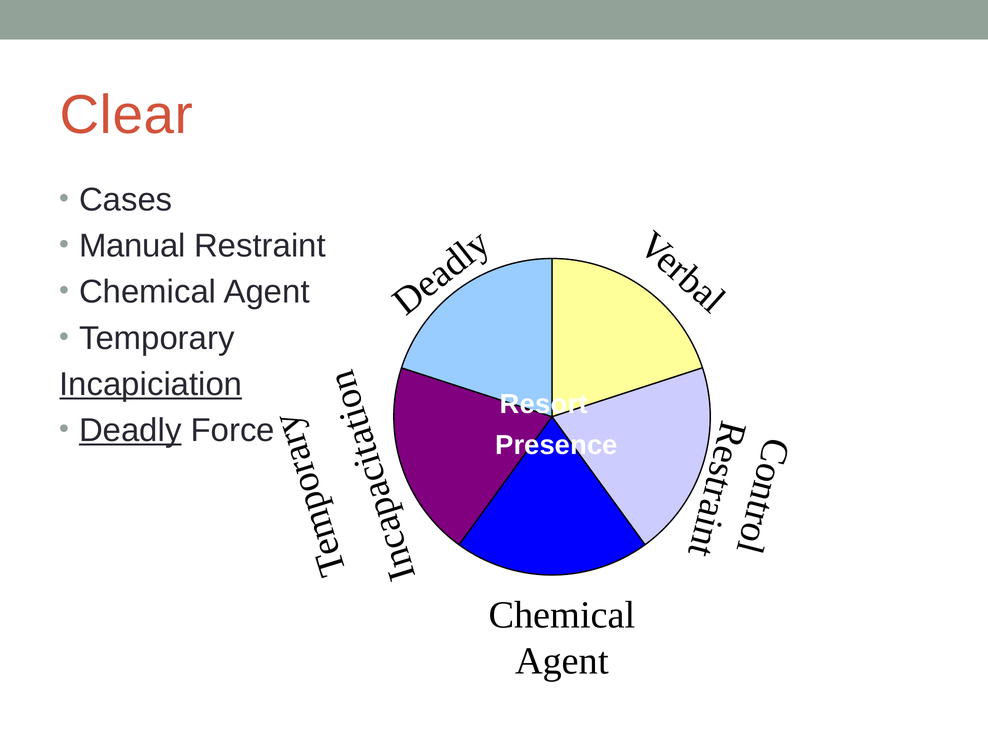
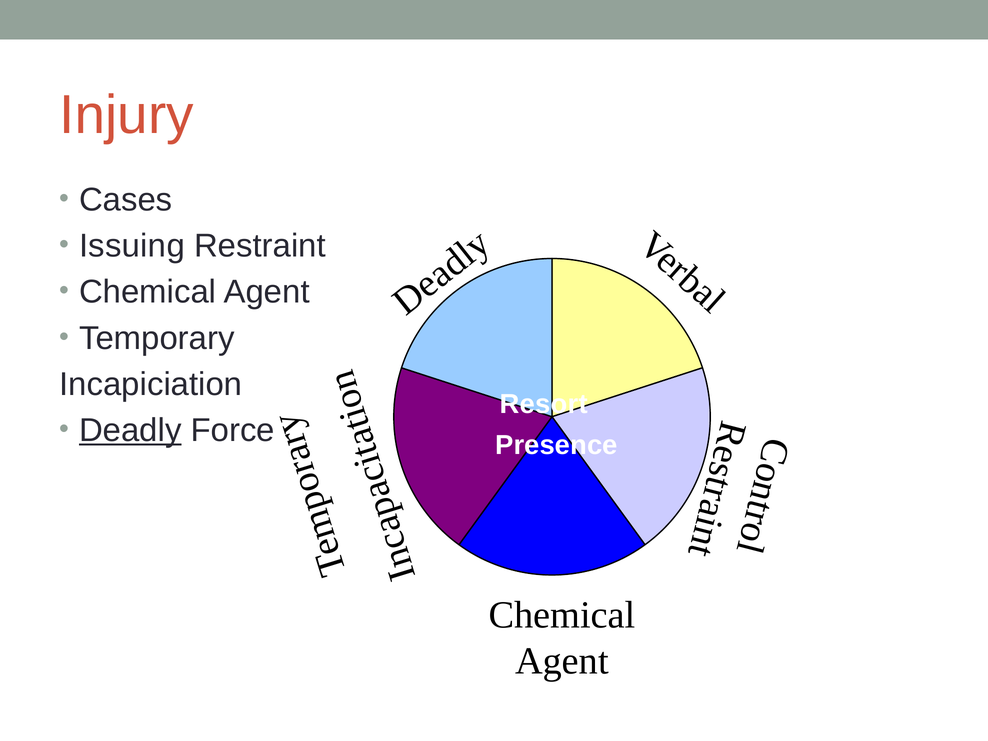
Clear: Clear -> Injury
Manual: Manual -> Issuing
Incapiciation underline: present -> none
